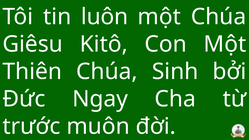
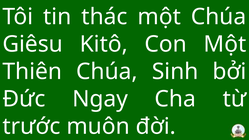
luôn: luôn -> thác
